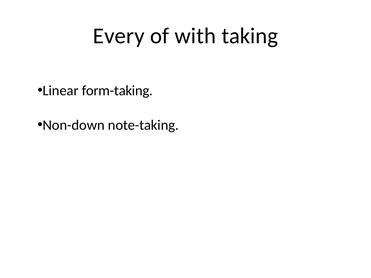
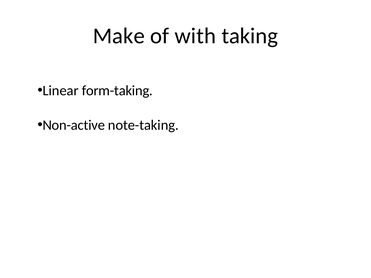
Every: Every -> Make
Non-down: Non-down -> Non-active
